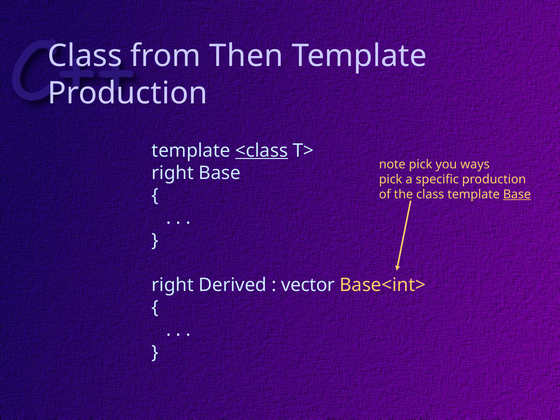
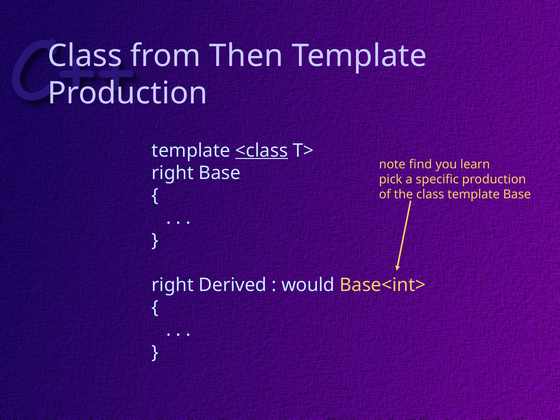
note pick: pick -> find
ways: ways -> learn
Base at (517, 194) underline: present -> none
vector: vector -> would
